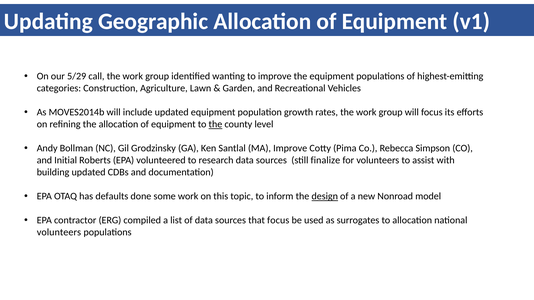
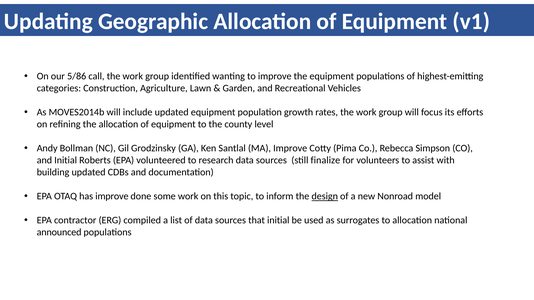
5/29: 5/29 -> 5/86
the at (215, 124) underline: present -> none
has defaults: defaults -> improve
that focus: focus -> initial
volunteers at (59, 233): volunteers -> announced
